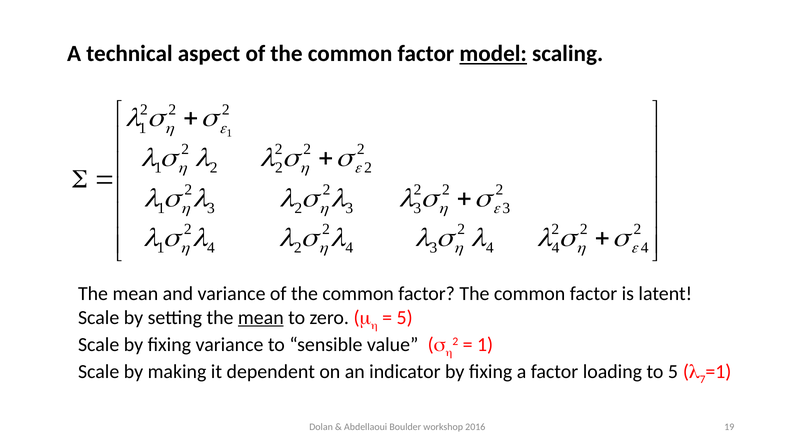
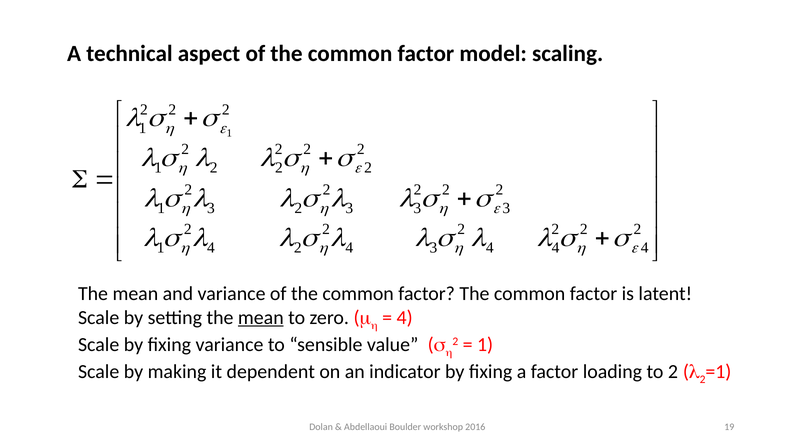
model underline: present -> none
5 at (405, 318): 5 -> 4
to 5: 5 -> 2
7 at (703, 380): 7 -> 2
